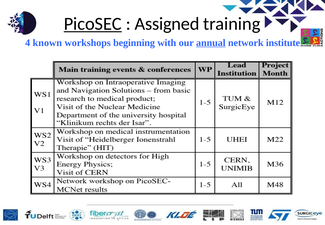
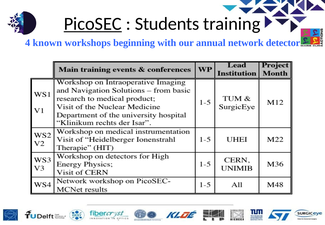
Assigned: Assigned -> Students
annual underline: present -> none
institute: institute -> detector
